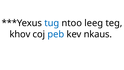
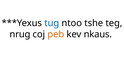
leeg: leeg -> tshe
khov: khov -> nrug
peb colour: blue -> orange
